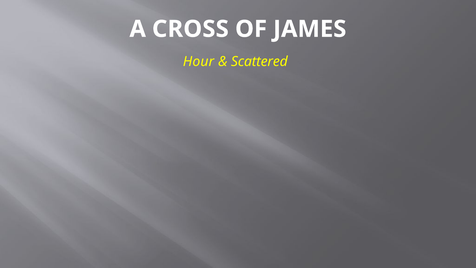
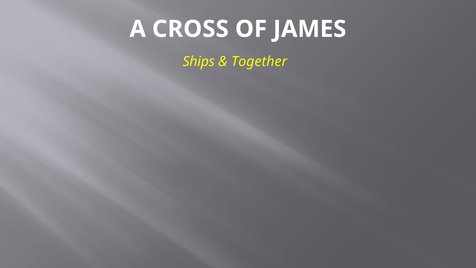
Hour: Hour -> Ships
Scattered: Scattered -> Together
